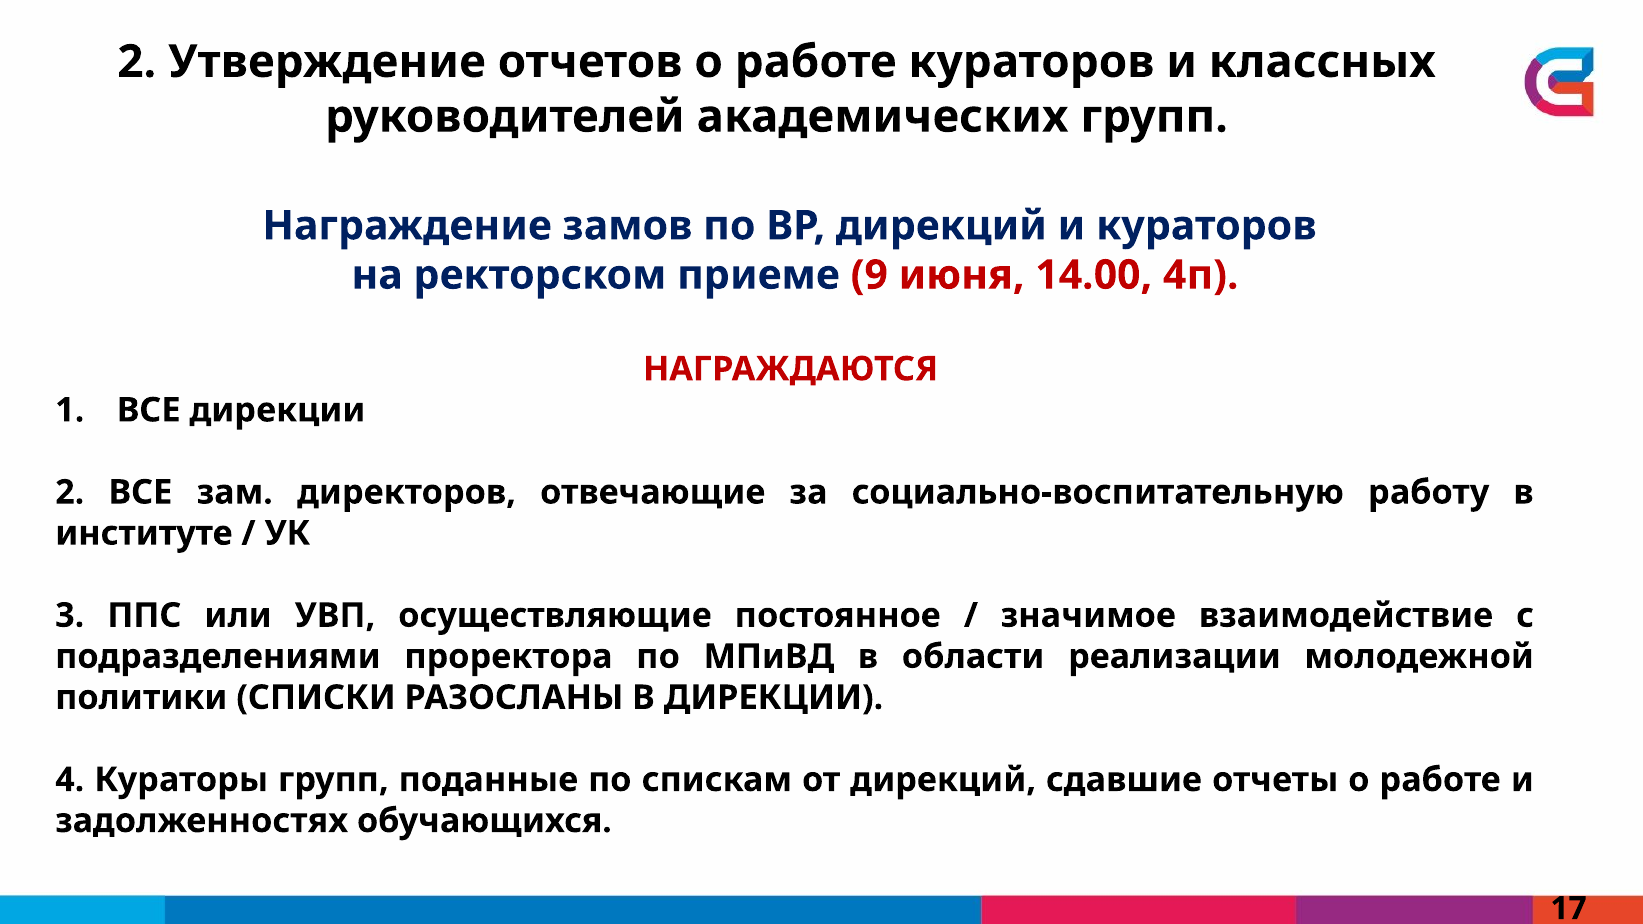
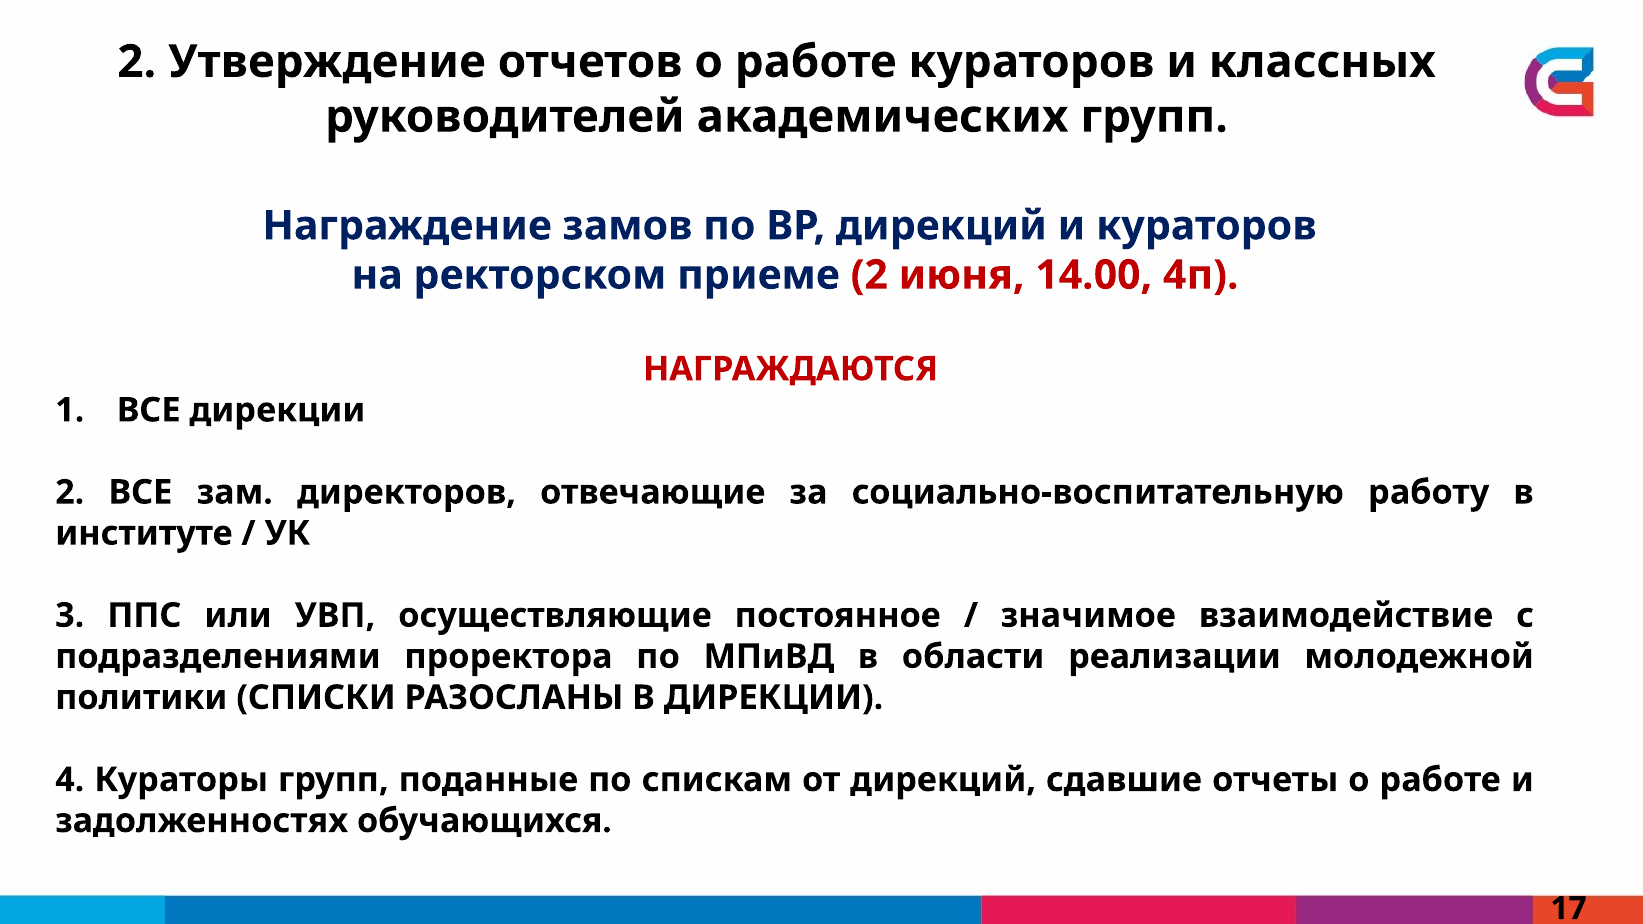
приеме 9: 9 -> 2
